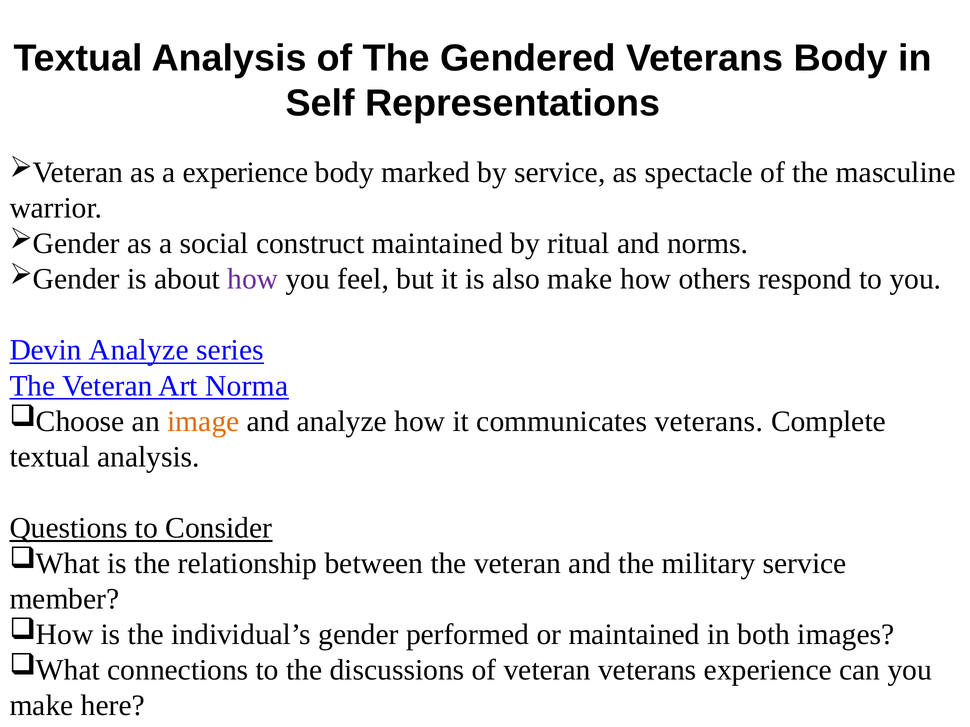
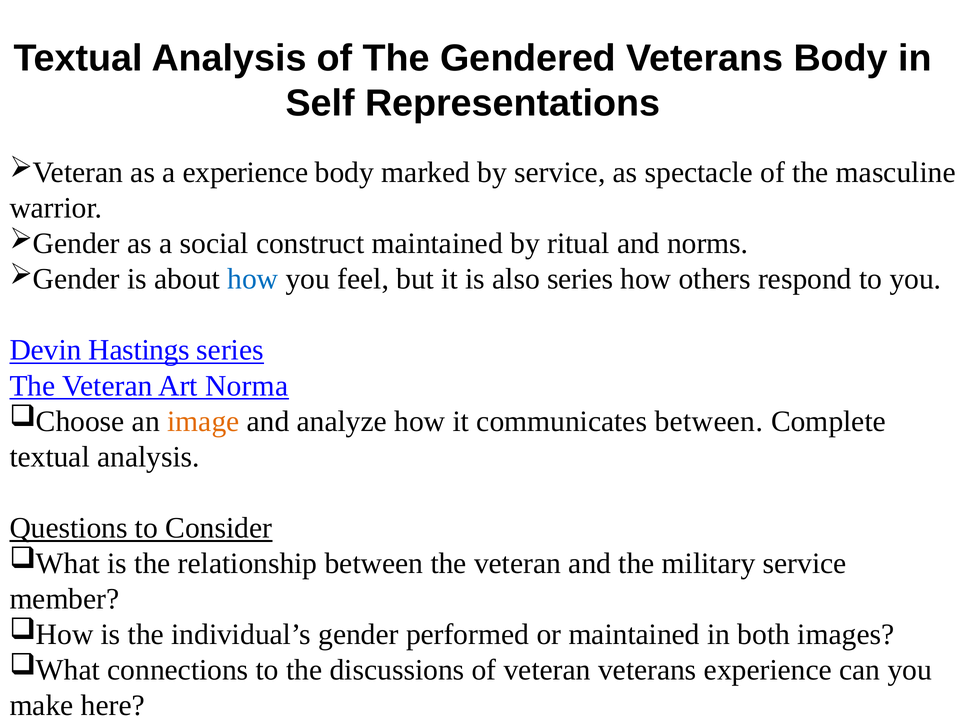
how at (253, 279) colour: purple -> blue
also make: make -> series
Devin Analyze: Analyze -> Hastings
communicates veterans: veterans -> between
